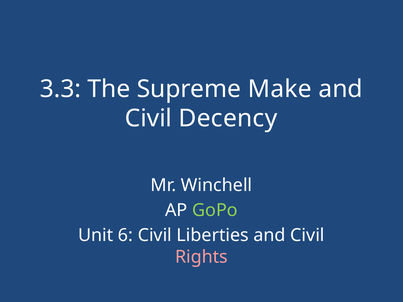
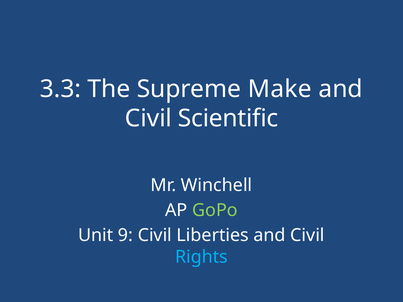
Decency: Decency -> Scientific
6: 6 -> 9
Rights colour: pink -> light blue
